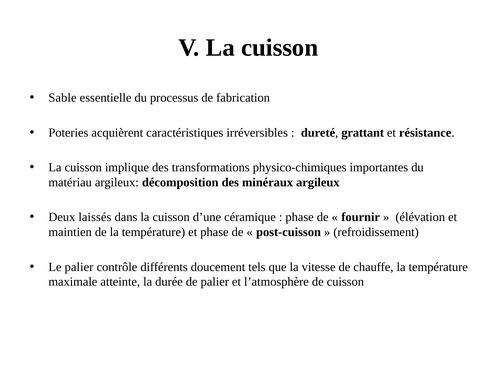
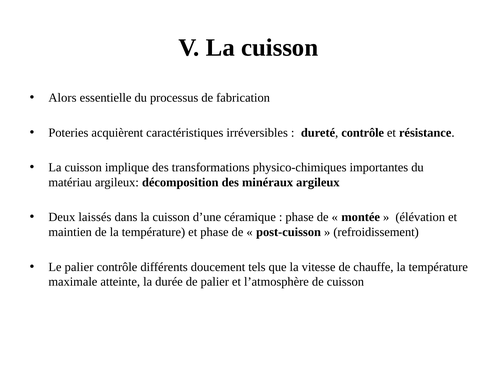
Sable: Sable -> Alors
dureté grattant: grattant -> contrôle
fournir: fournir -> montée
